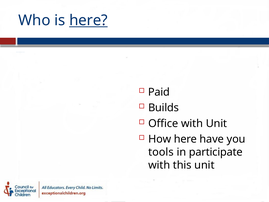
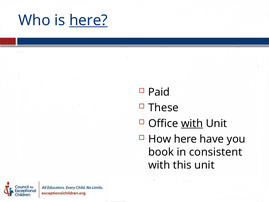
Builds: Builds -> These
with at (192, 123) underline: none -> present
tools: tools -> book
participate: participate -> consistent
